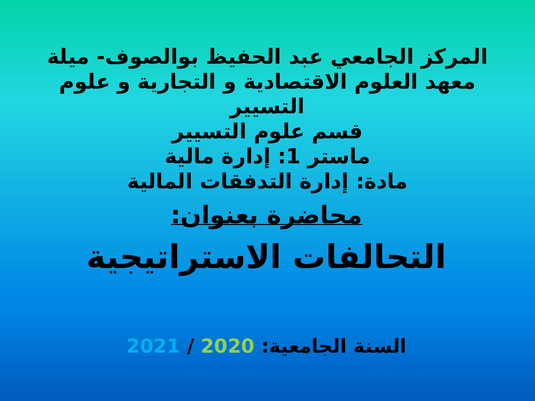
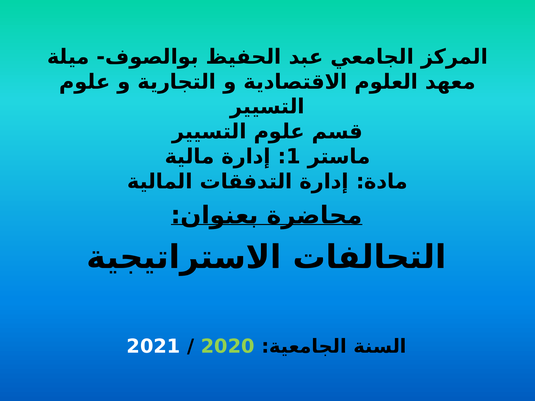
2021 colour: light blue -> white
